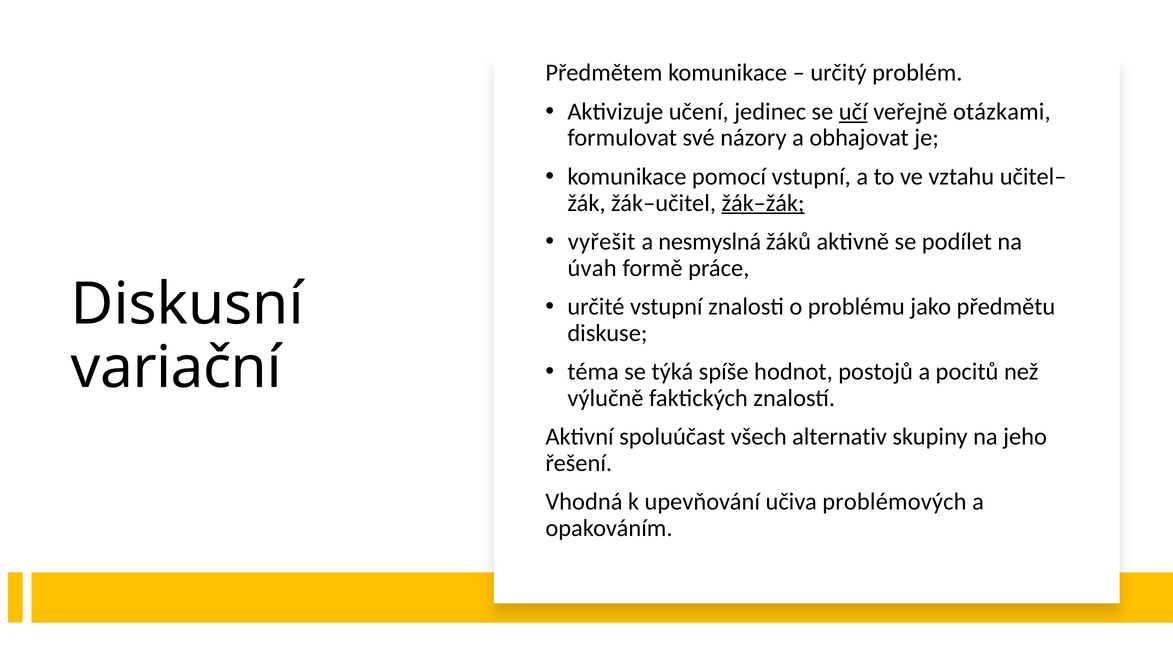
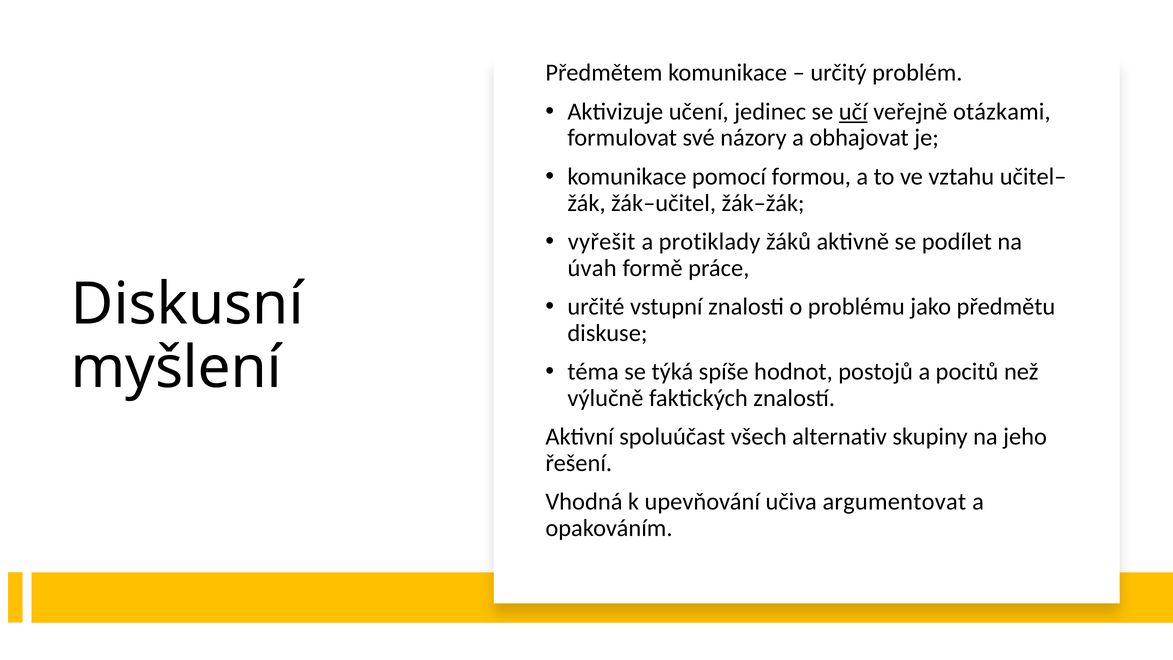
pomocí vstupní: vstupní -> formou
žák–žák underline: present -> none
nesmyslná: nesmyslná -> protiklady
variační: variační -> myšlení
problémových: problémových -> argumentovat
